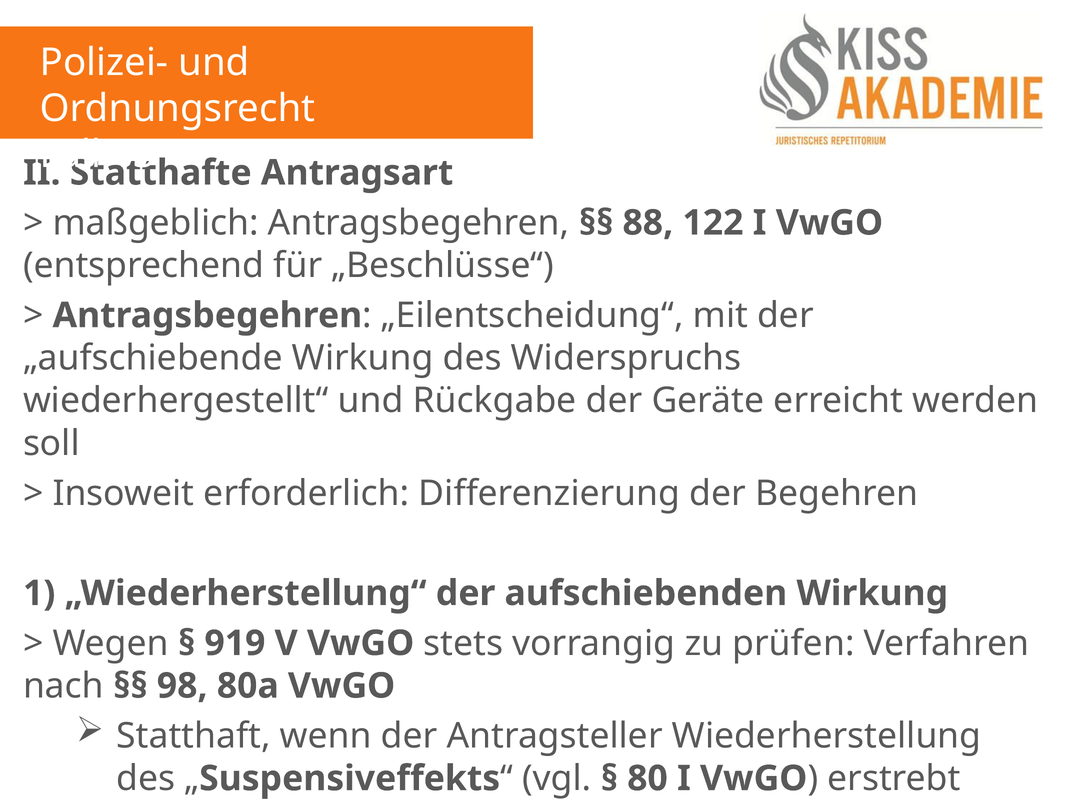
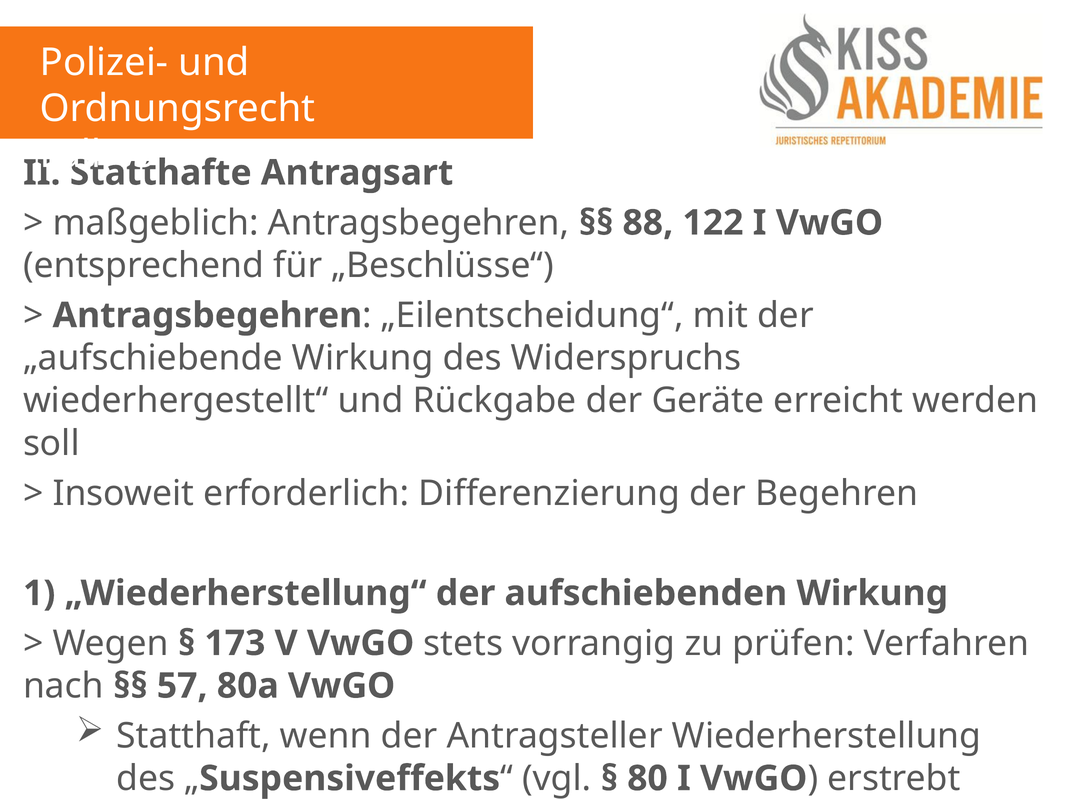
919: 919 -> 173
98: 98 -> 57
